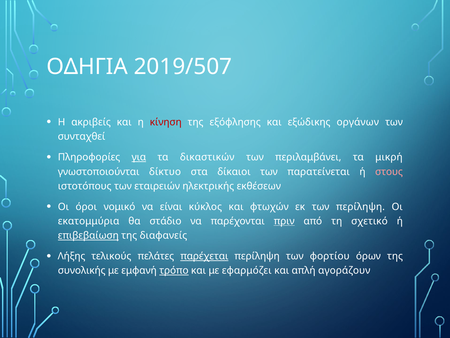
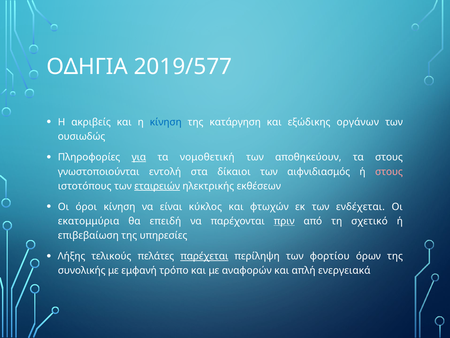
2019/507: 2019/507 -> 2019/577
κίνηση at (166, 122) colour: red -> blue
εξόφλησης: εξόφλησης -> κατάργηση
συνταχθεί: συνταχθεί -> ουσιωδώς
δικαστικών: δικαστικών -> νομοθετική
περιλαμβάνει: περιλαμβάνει -> αποθηκεύουν
τα μικρή: μικρή -> στους
δίκτυο: δίκτυο -> εντολή
παρατείνεται: παρατείνεται -> αιφνιδιασμός
εταιρειών underline: none -> present
όροι νομικό: νομικό -> κίνηση
των περίληψη: περίληψη -> ενδέχεται
στάδιο: στάδιο -> επειδή
επιβεβαίωση underline: present -> none
διαφανείς: διαφανείς -> υπηρεσίες
τρόπο underline: present -> none
εφαρμόζει: εφαρμόζει -> αναφορών
αγοράζουν: αγοράζουν -> ενεργειακά
